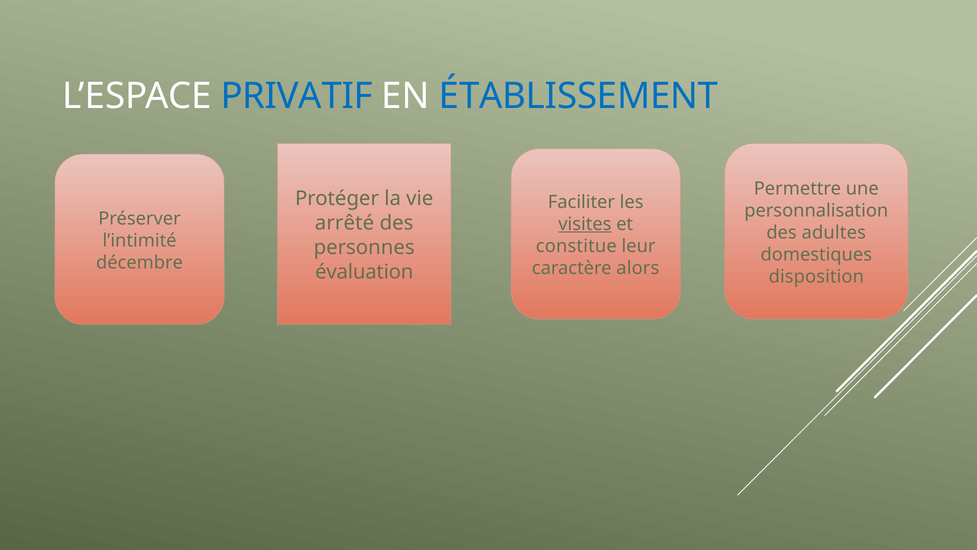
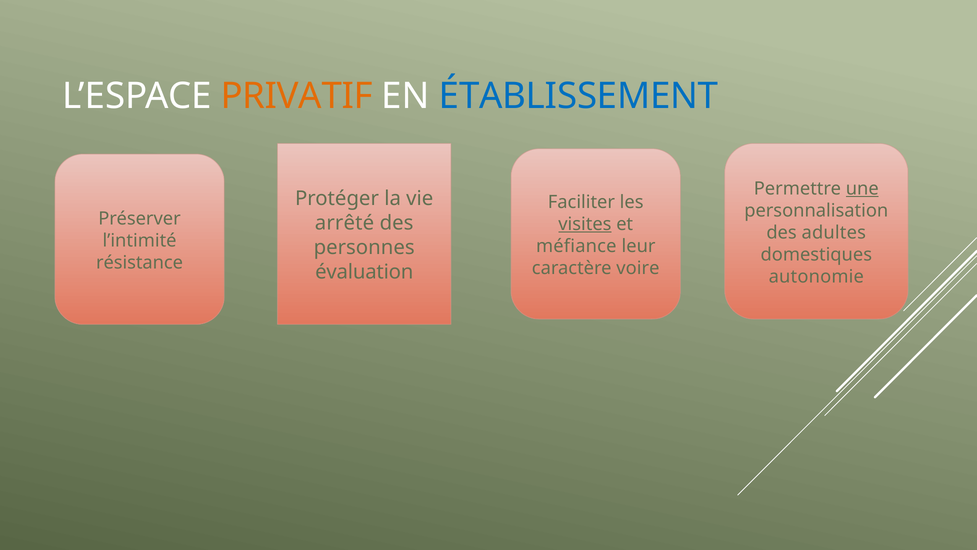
PRIVATIF colour: blue -> orange
une underline: none -> present
constitue: constitue -> méfiance
décembre: décembre -> résistance
alors: alors -> voire
disposition: disposition -> autonomie
